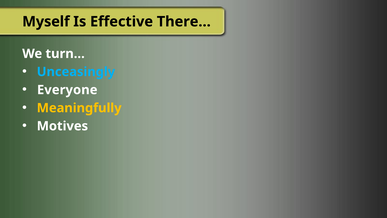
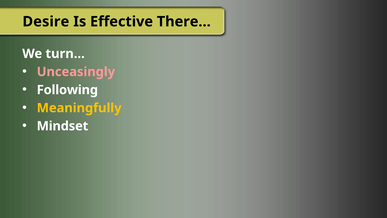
Myself: Myself -> Desire
Unceasingly colour: light blue -> pink
Everyone: Everyone -> Following
Motives: Motives -> Mindset
